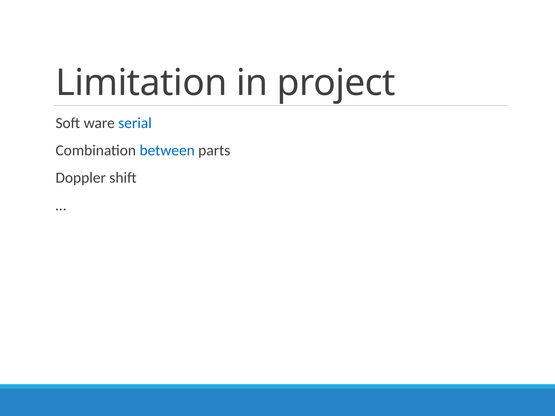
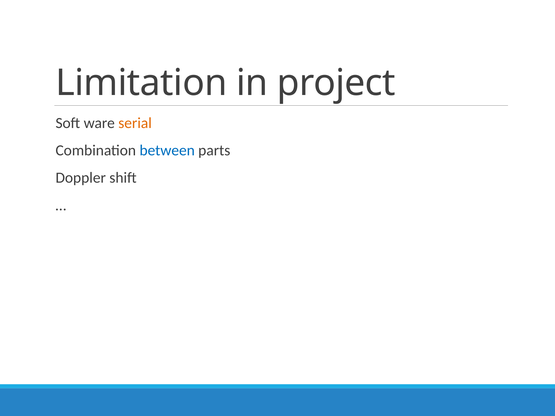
serial colour: blue -> orange
